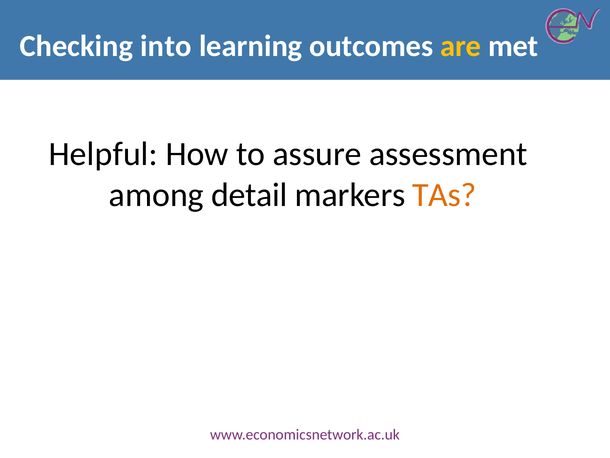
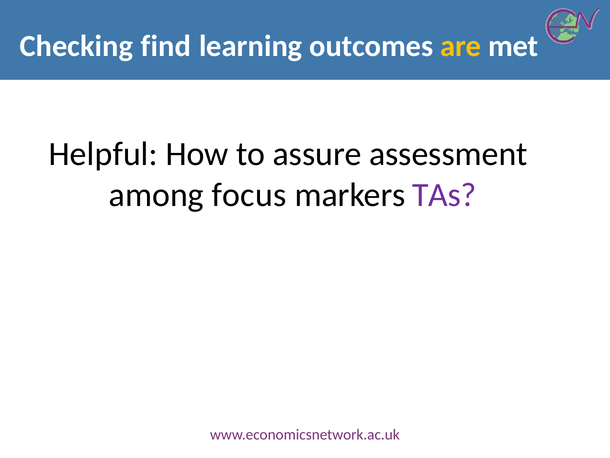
into: into -> find
detail: detail -> focus
TAs colour: orange -> purple
